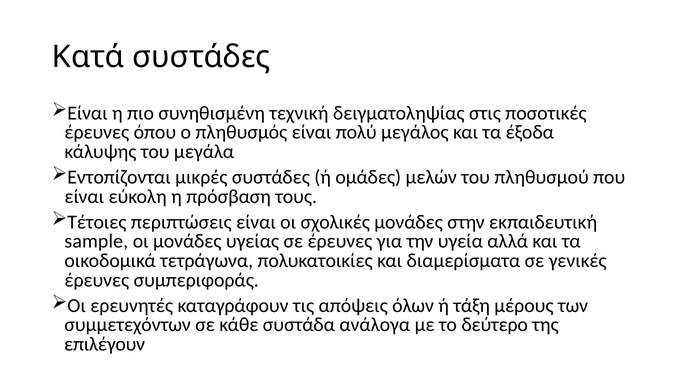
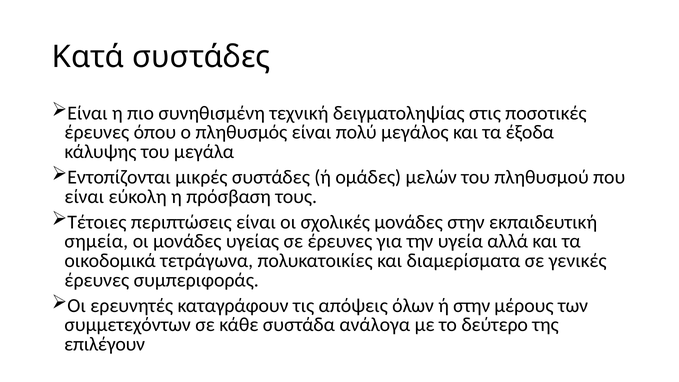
sample: sample -> σημεία
ή τάξη: τάξη -> στην
